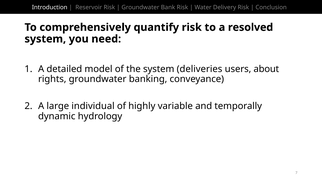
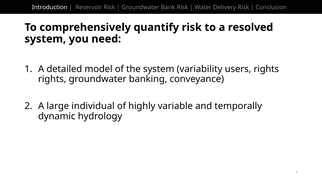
deliveries: deliveries -> variability
users about: about -> rights
